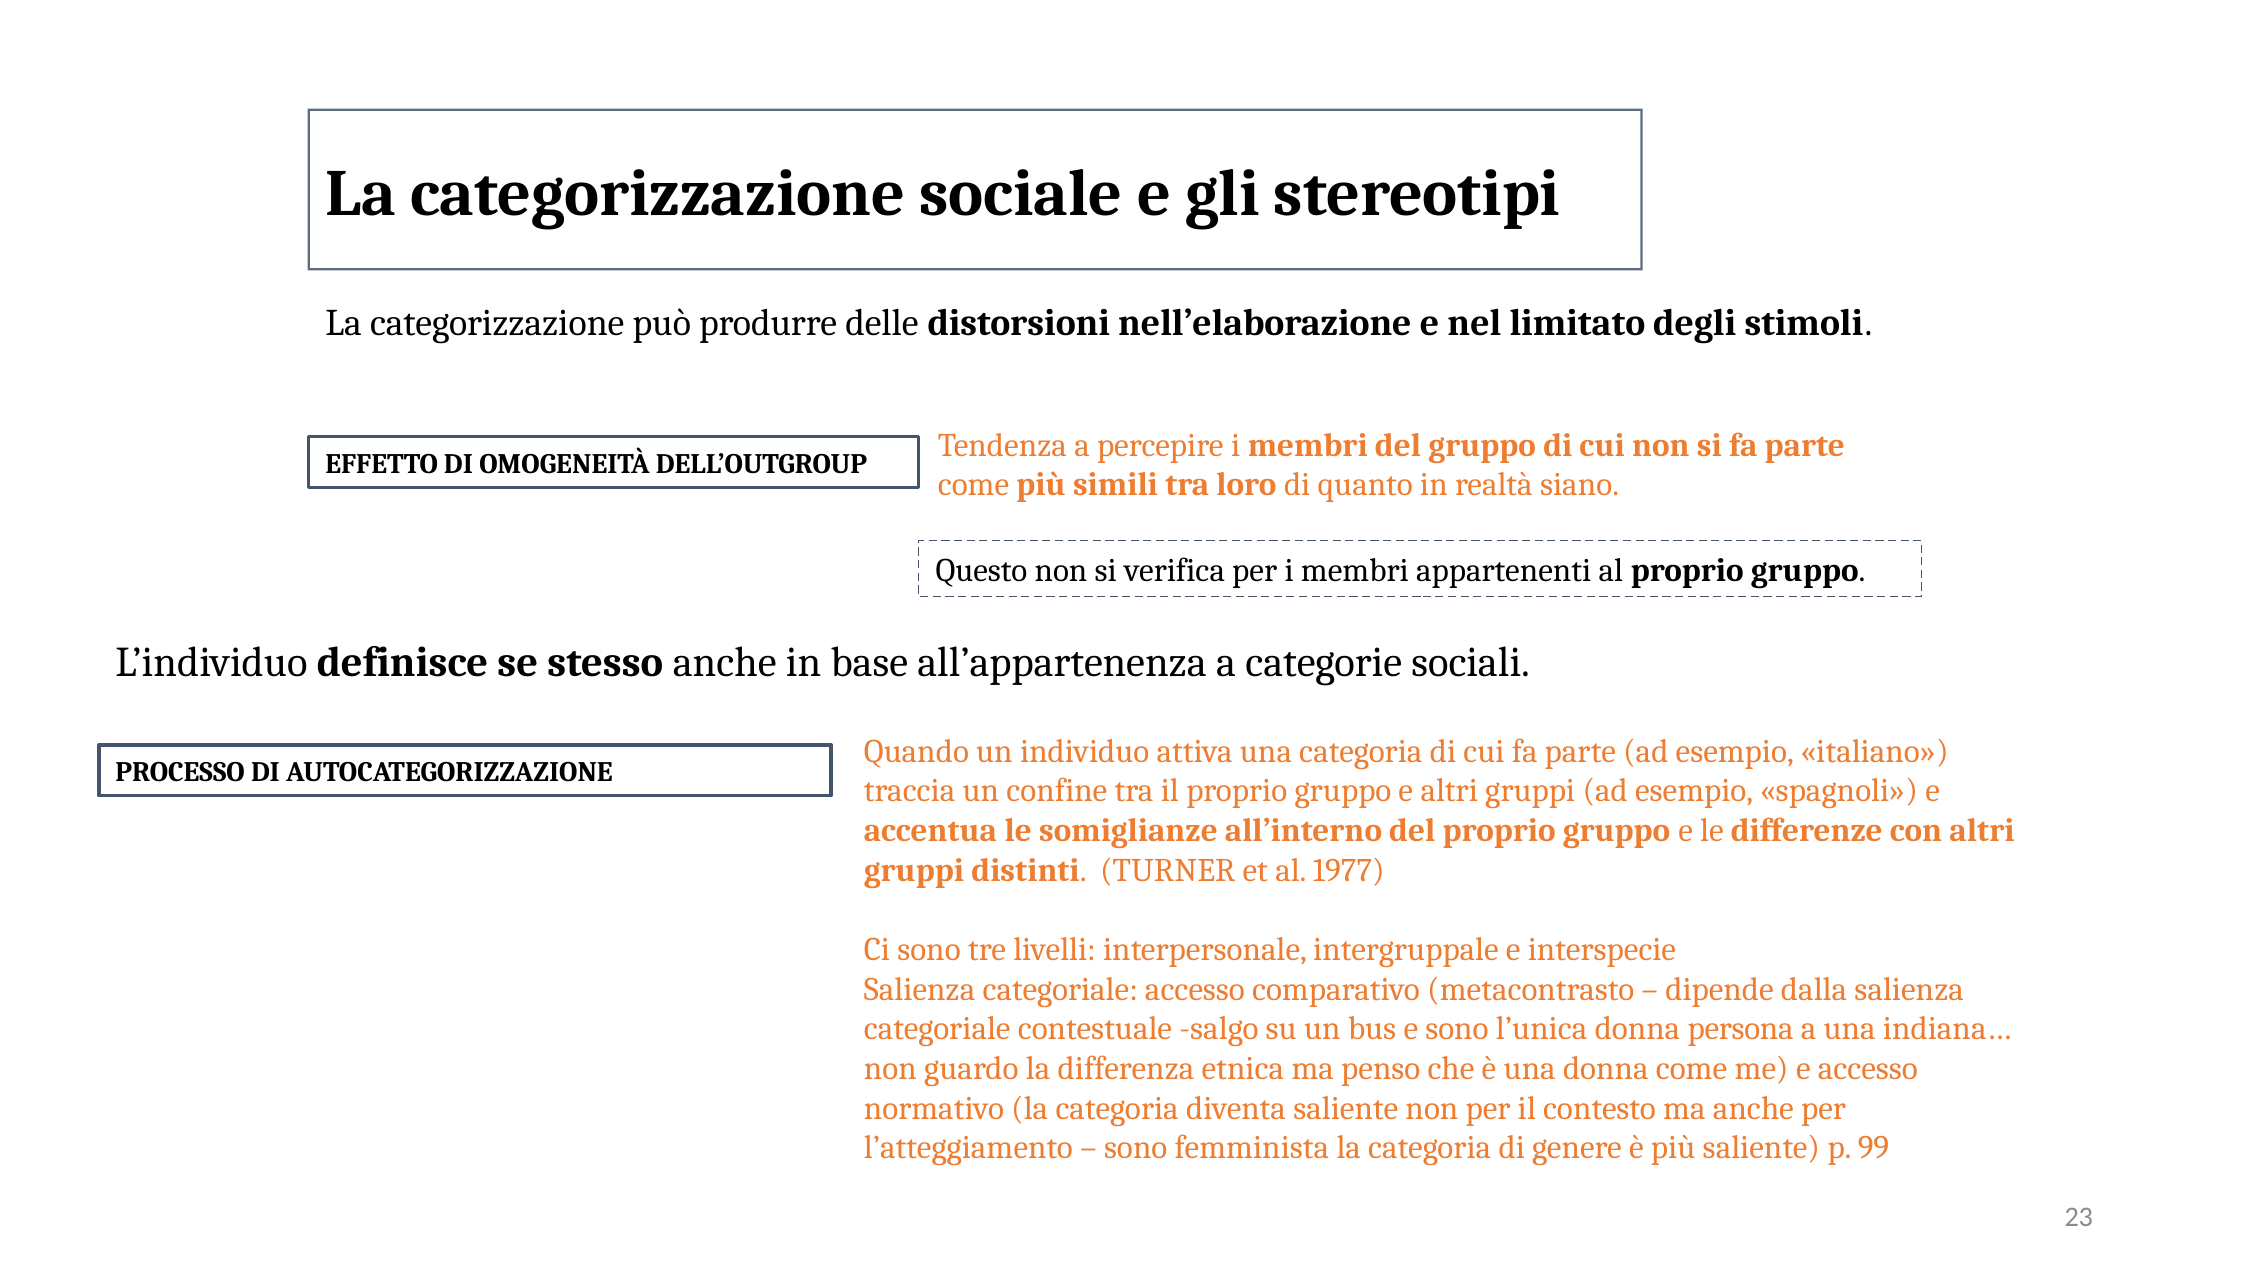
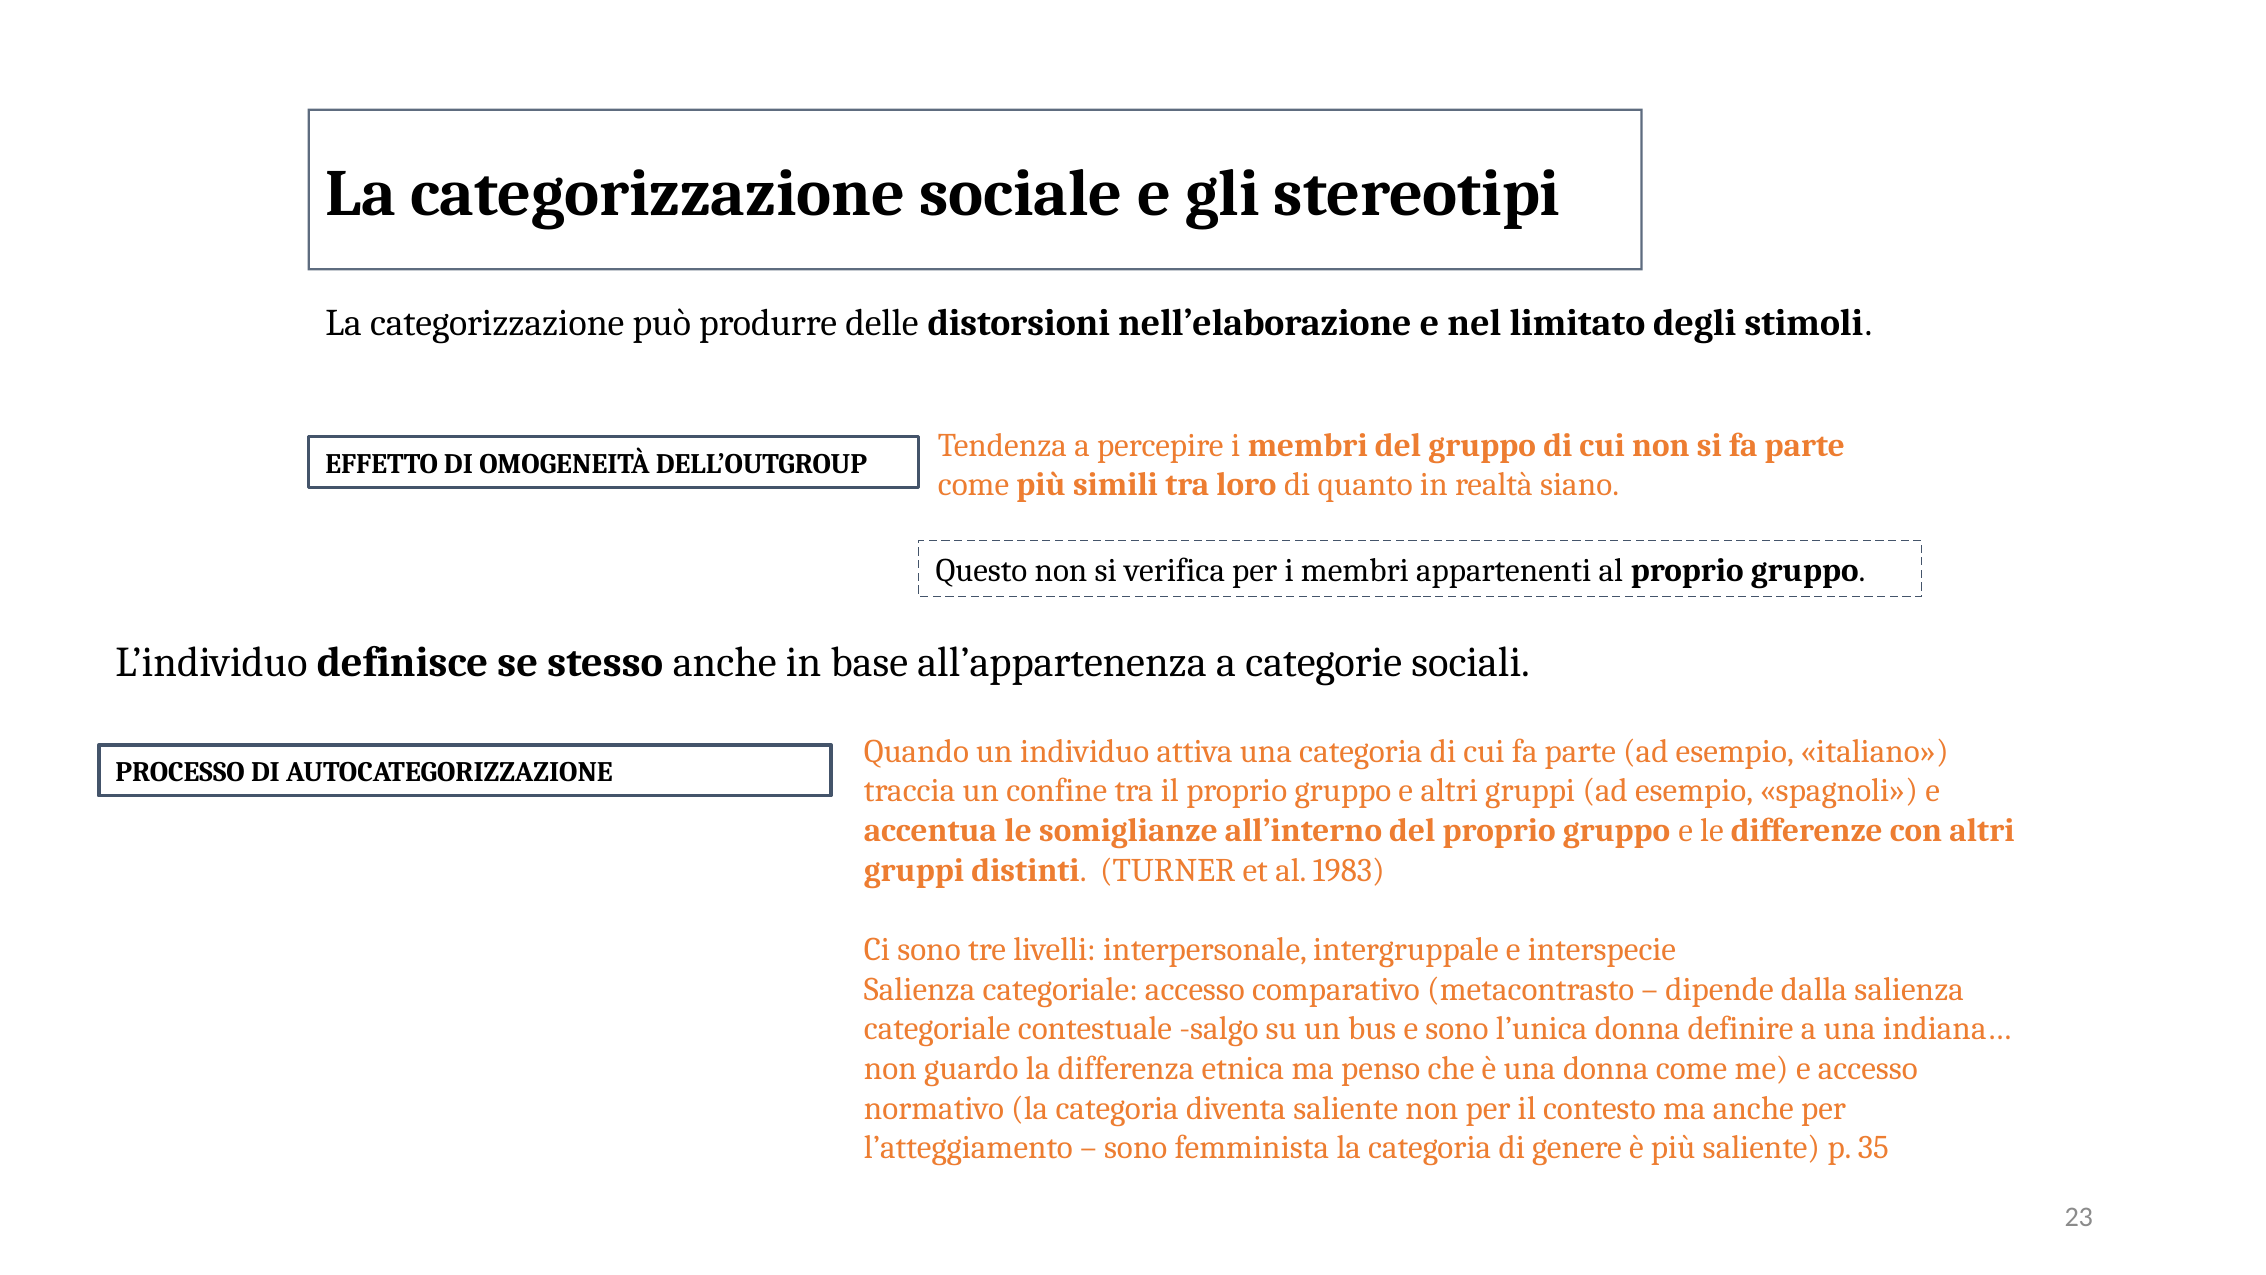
1977: 1977 -> 1983
persona: persona -> definire
99: 99 -> 35
